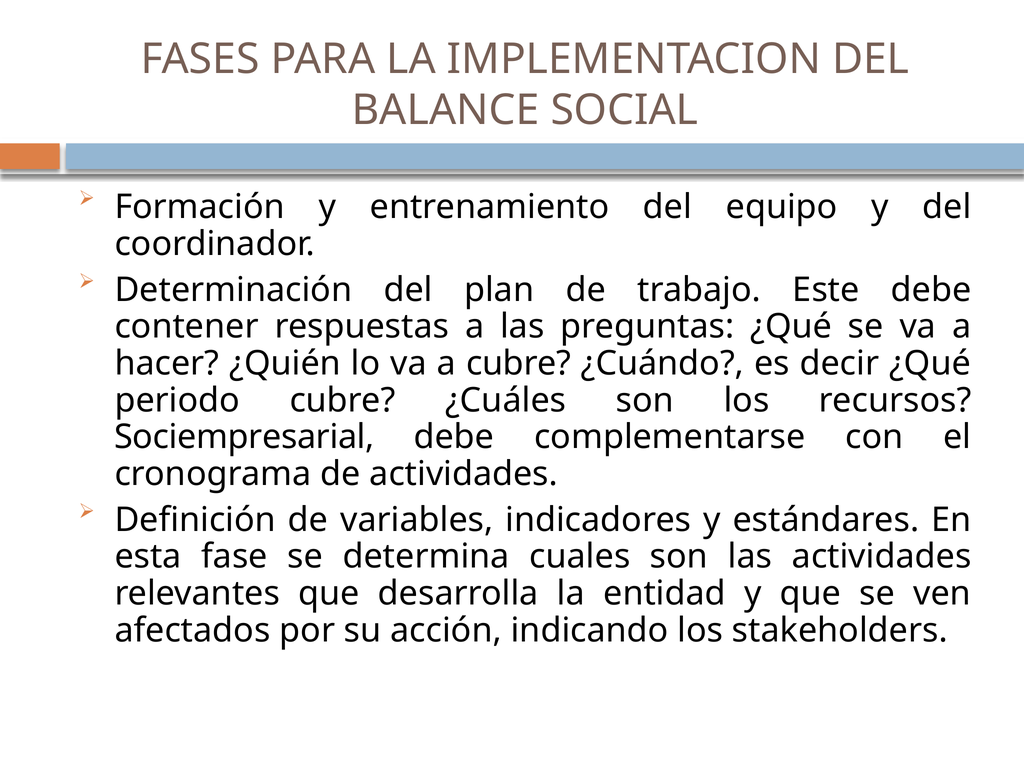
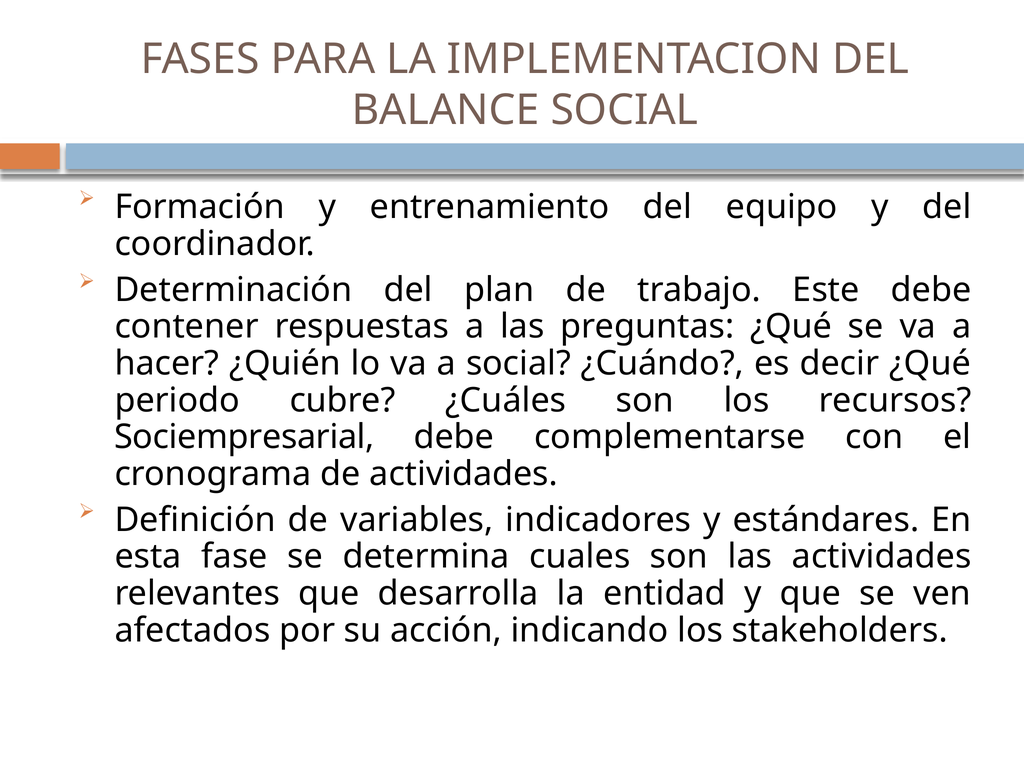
a cubre: cubre -> social
